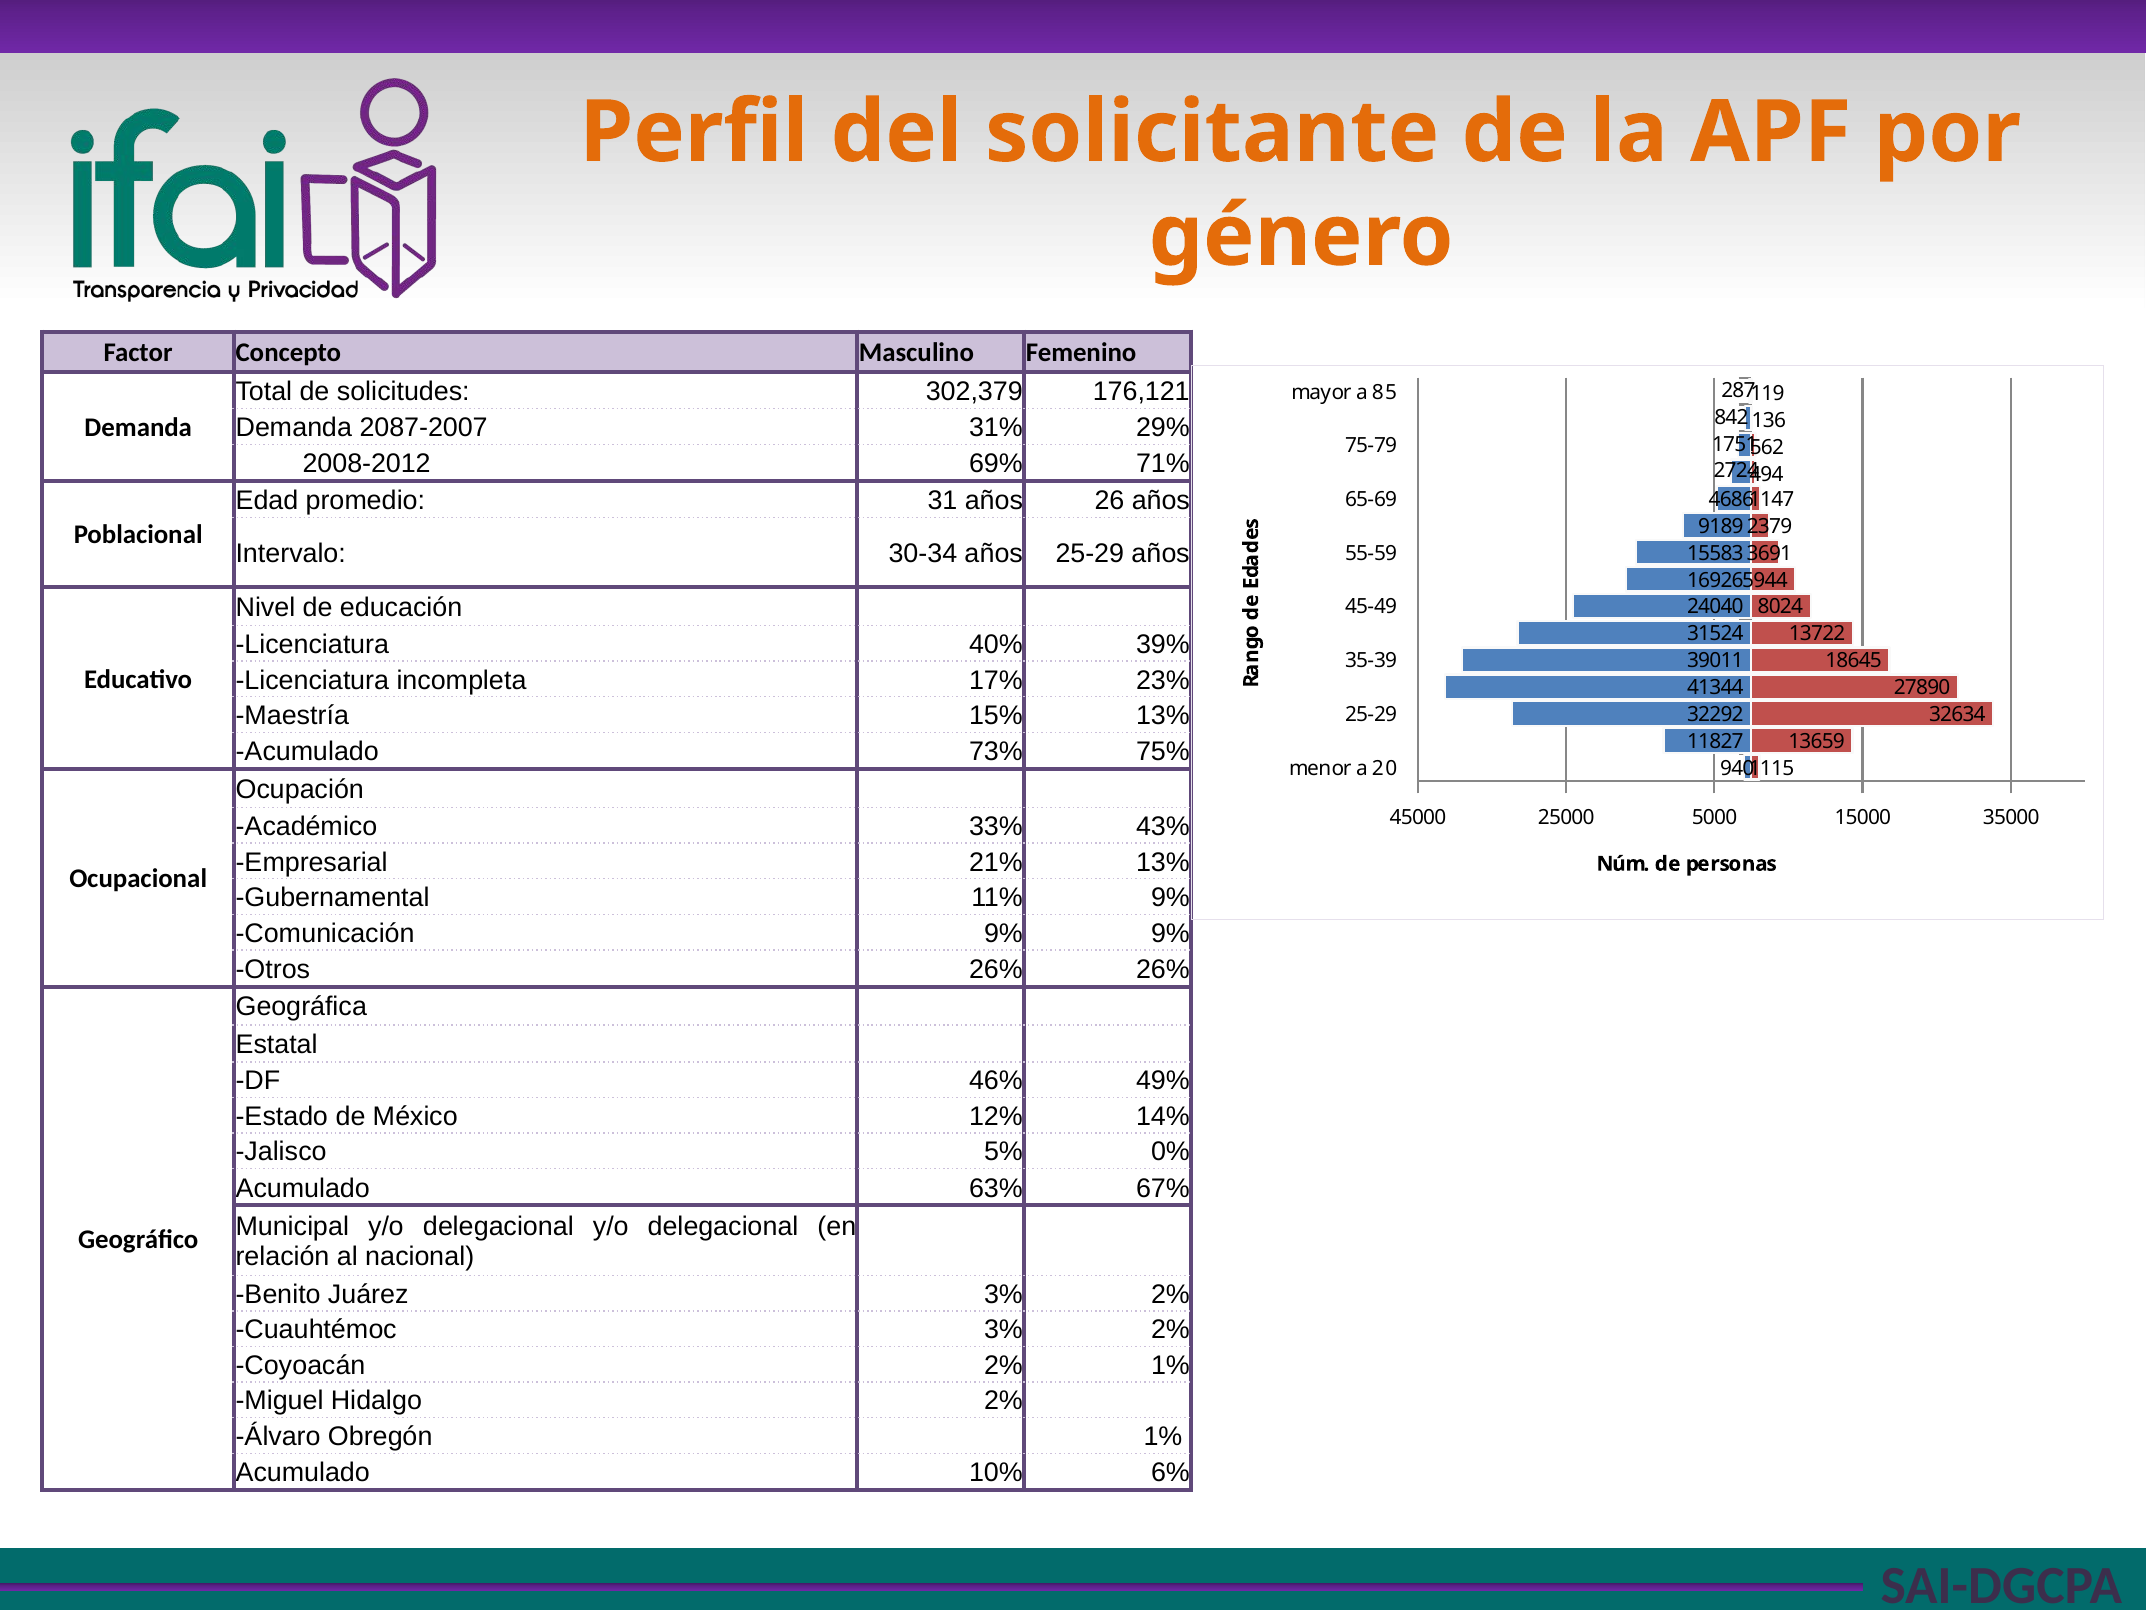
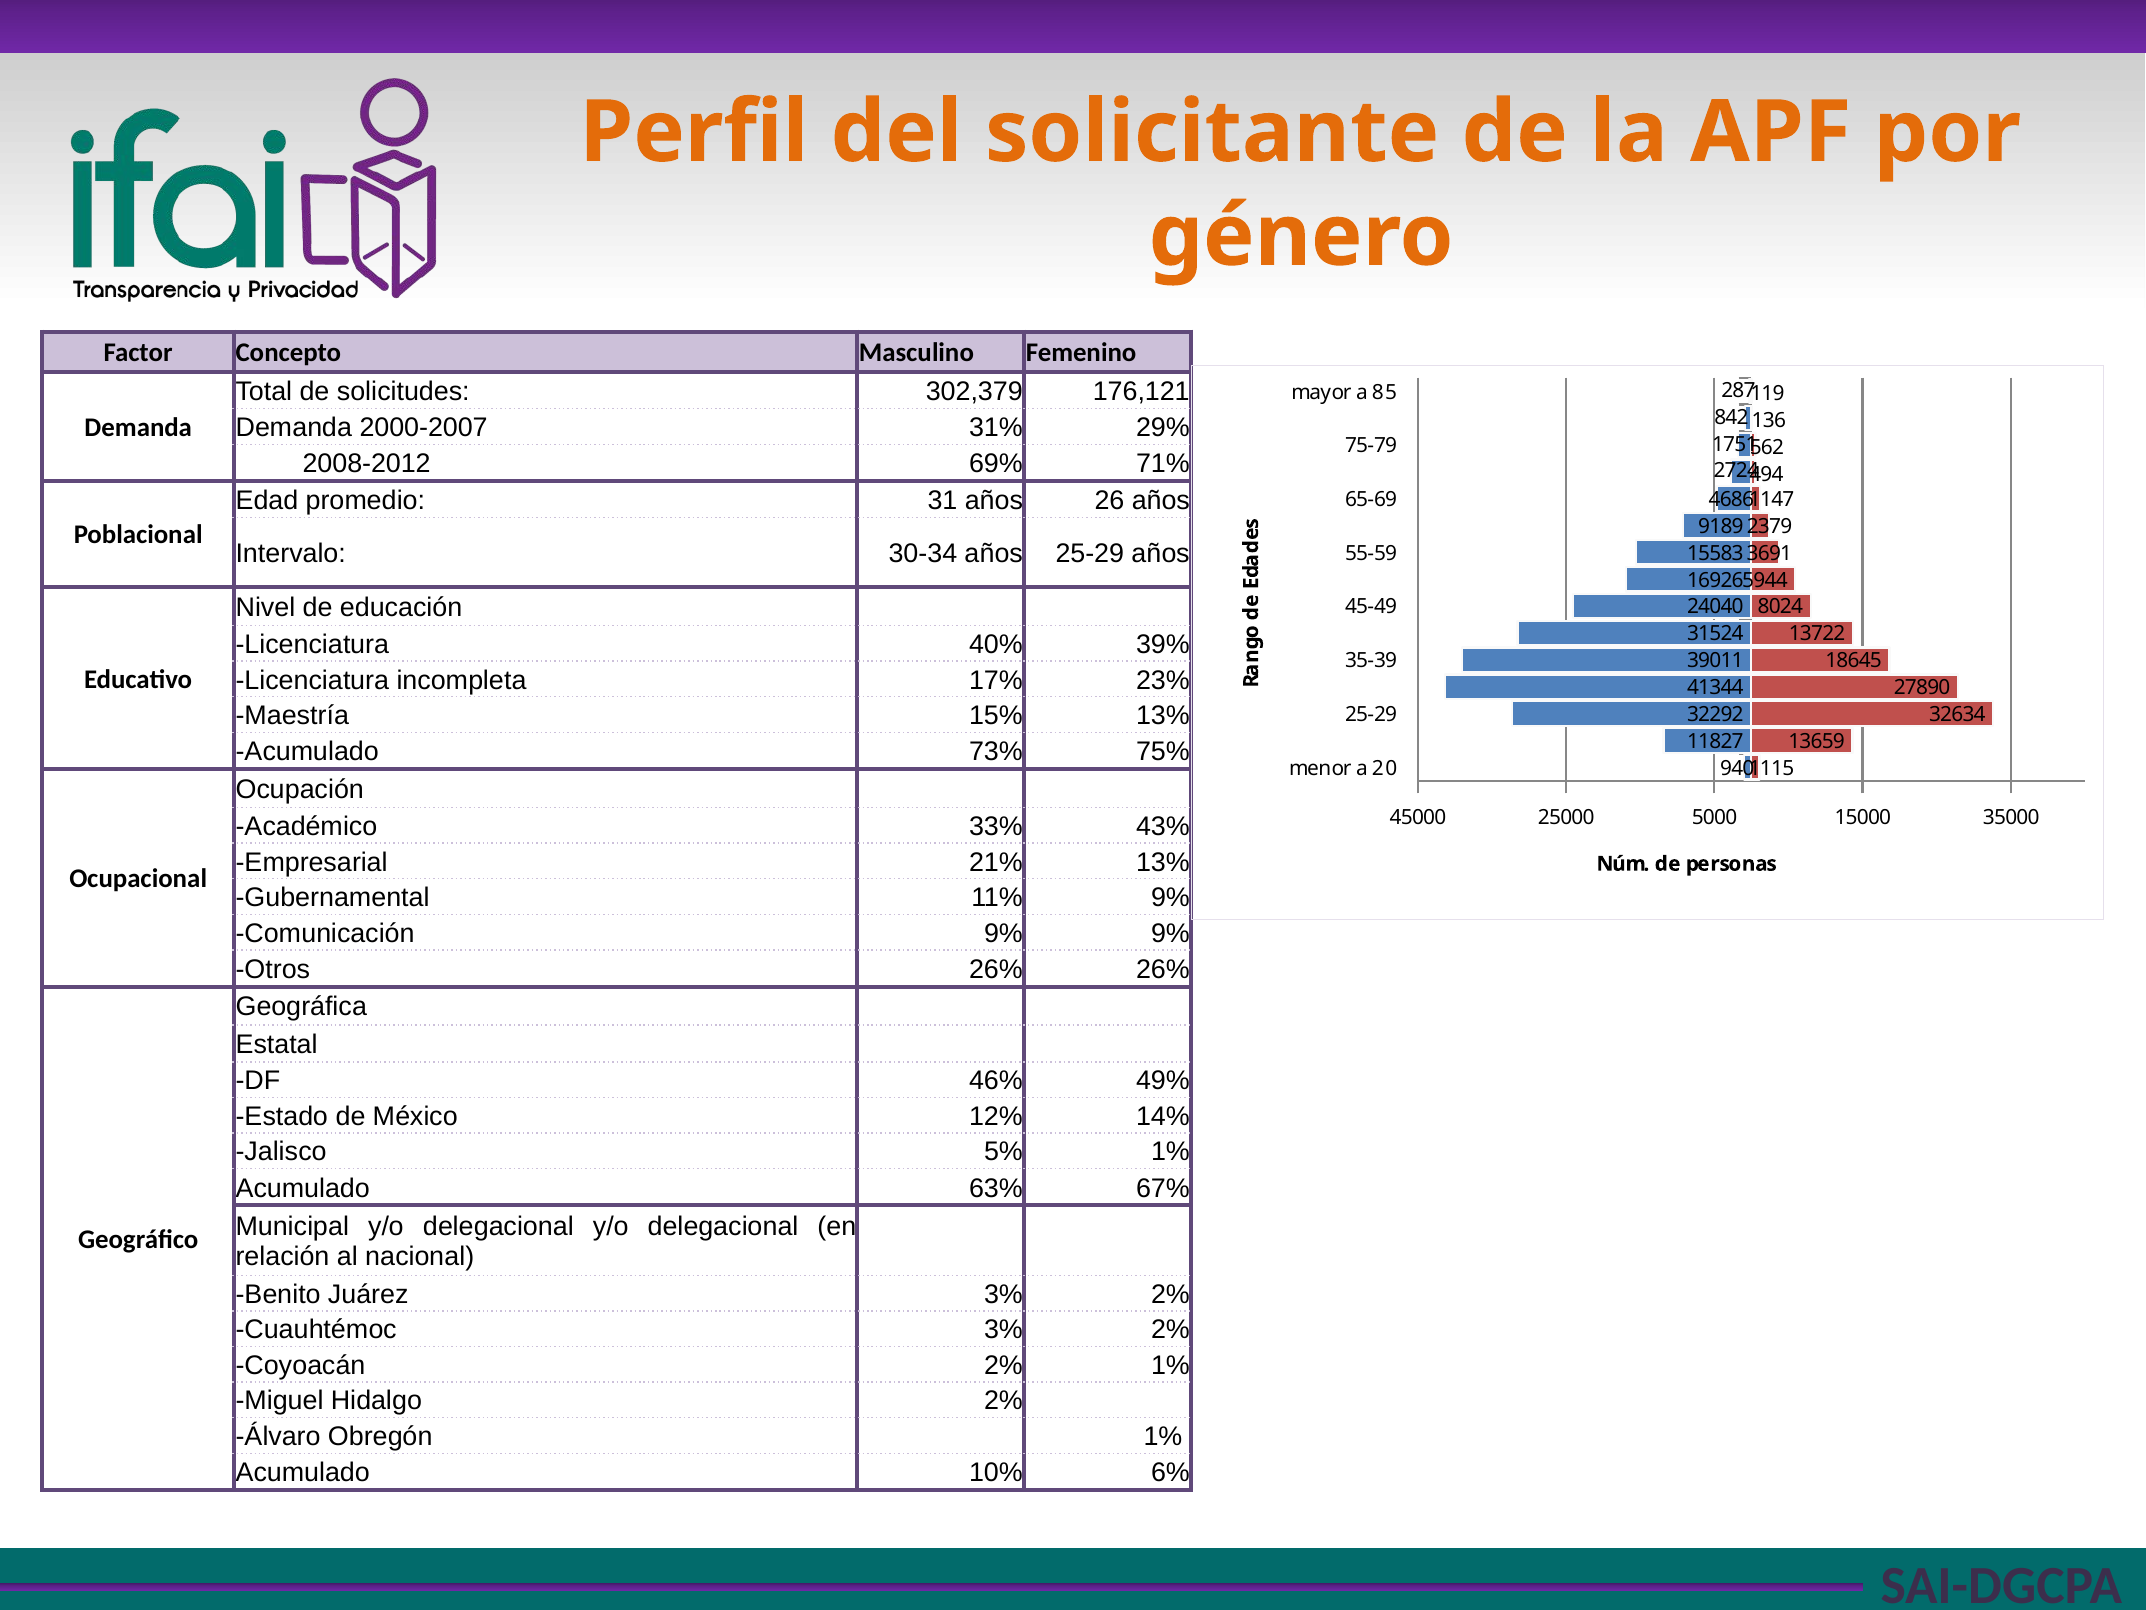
2087-2007: 2087-2007 -> 2000-2007
5% 0%: 0% -> 1%
